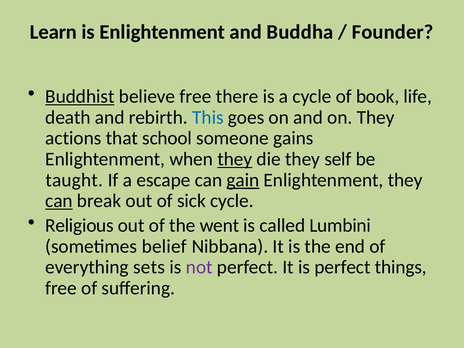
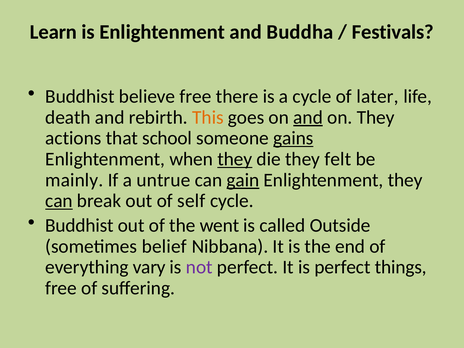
Founder: Founder -> Festivals
Buddhist at (80, 96) underline: present -> none
book: book -> later
This colour: blue -> orange
and at (308, 117) underline: none -> present
gains underline: none -> present
self: self -> felt
taught: taught -> mainly
escape: escape -> untrue
sick: sick -> self
Religious at (79, 225): Religious -> Buddhist
Lumbini: Lumbini -> Outside
sets: sets -> vary
